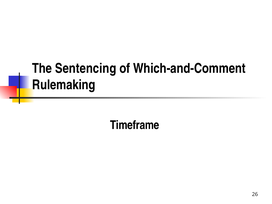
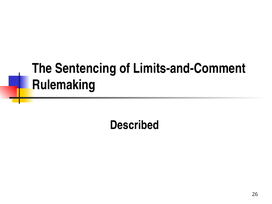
Which-and-Comment: Which-and-Comment -> Limits-and-Comment
Timeframe: Timeframe -> Described
